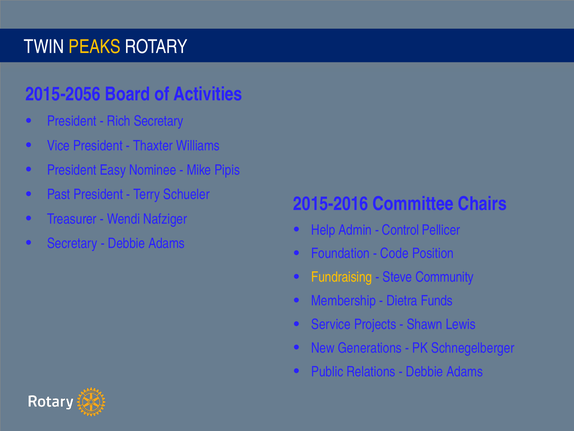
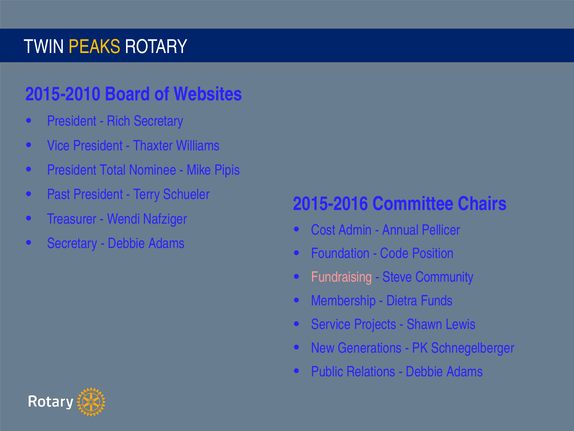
2015-2056: 2015-2056 -> 2015-2010
Activities: Activities -> Websites
Easy: Easy -> Total
Help: Help -> Cost
Control: Control -> Annual
Fundraising colour: yellow -> pink
